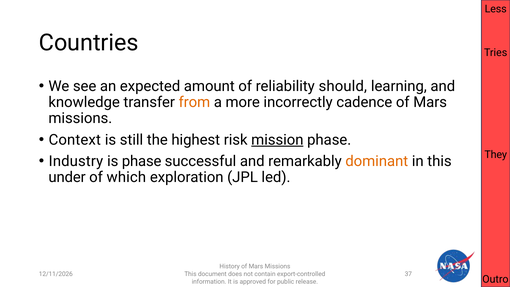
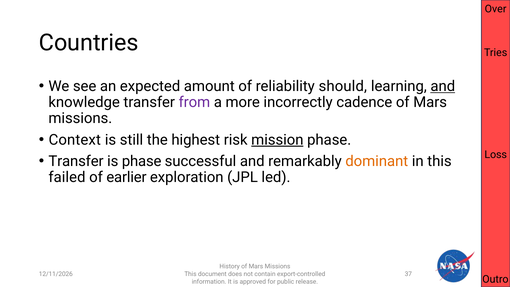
Less: Less -> Over
and at (443, 86) underline: none -> present
from colour: orange -> purple
They: They -> Loss
Industry at (76, 161): Industry -> Transfer
under: under -> failed
which: which -> earlier
